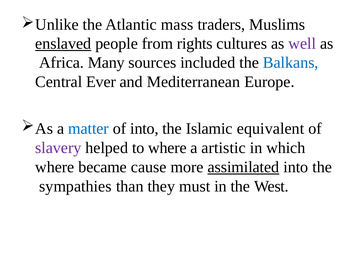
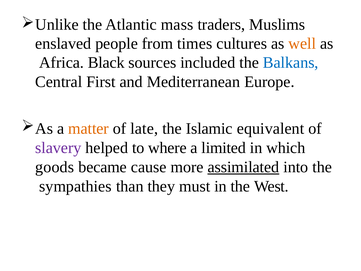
enslaved underline: present -> none
rights: rights -> times
well colour: purple -> orange
Many: Many -> Black
Ever: Ever -> First
matter colour: blue -> orange
of into: into -> late
artistic: artistic -> limited
where at (55, 167): where -> goods
